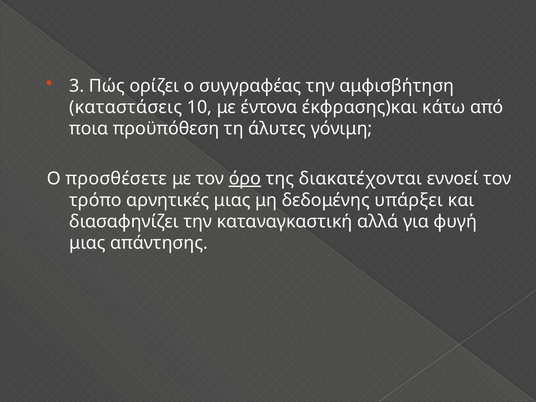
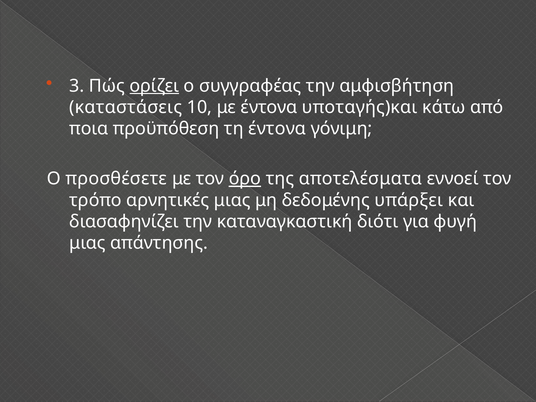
ορίζει underline: none -> present
έκφρασης)και: έκφρασης)και -> υποταγής)και
τη άλυτες: άλυτες -> έντονα
διακατέχονται: διακατέχονται -> αποτελέσματα
αλλά: αλλά -> διότι
